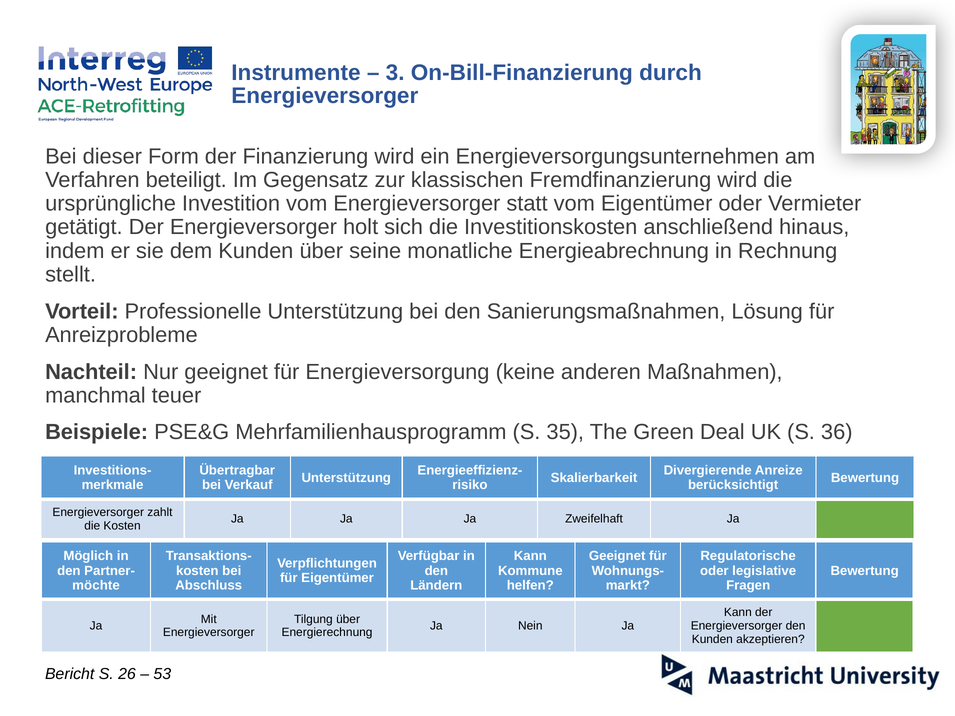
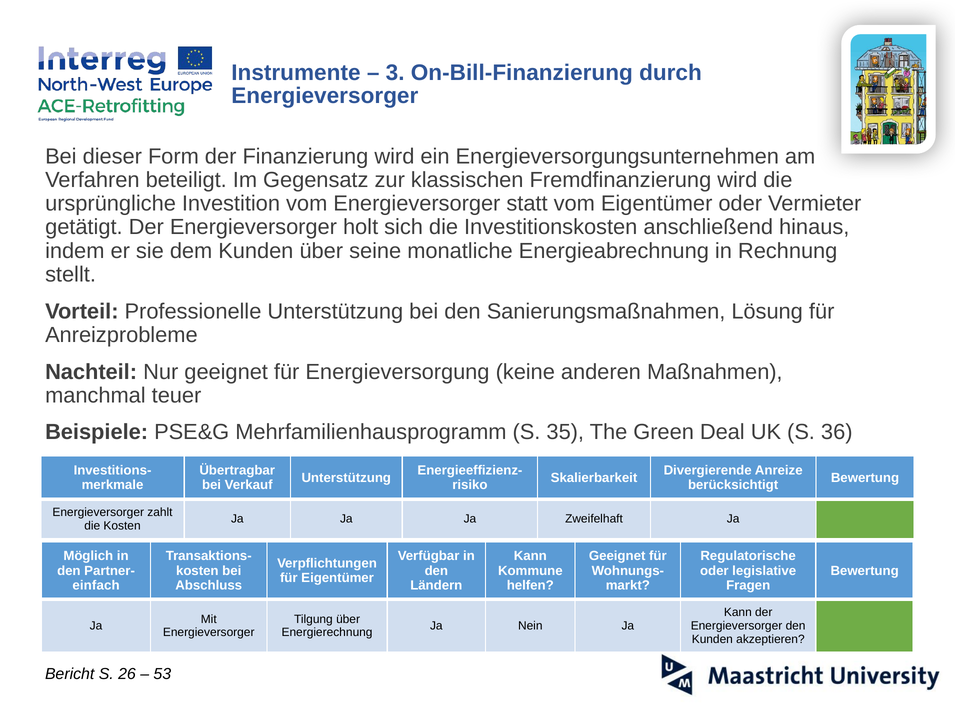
möchte: möchte -> einfach
